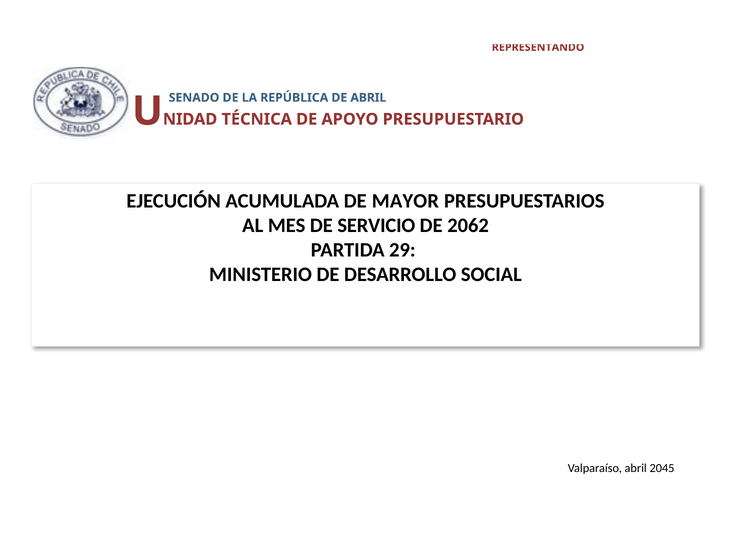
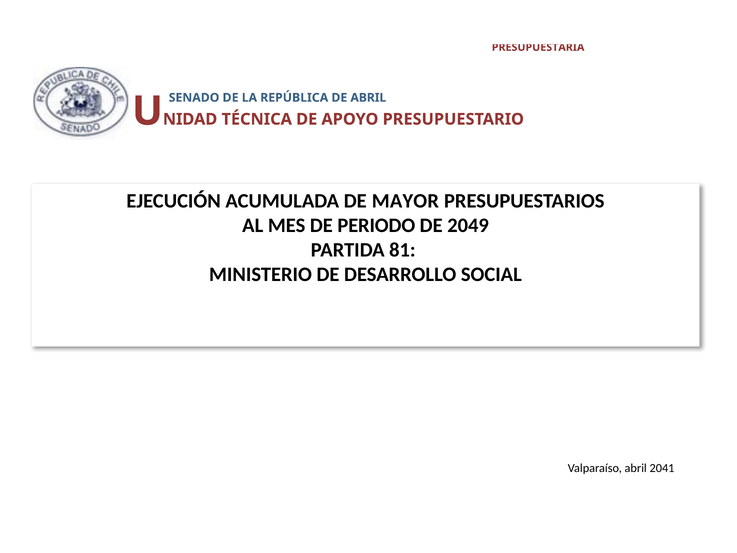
REPRESENTANDO: REPRESENTANDO -> PRESUPUESTARIA
SERVICIO: SERVICIO -> PERIODO
2062: 2062 -> 2049
29: 29 -> 81
2045: 2045 -> 2041
